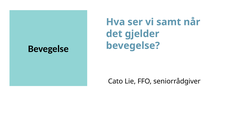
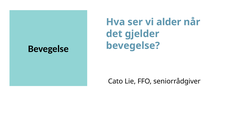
samt: samt -> alder
